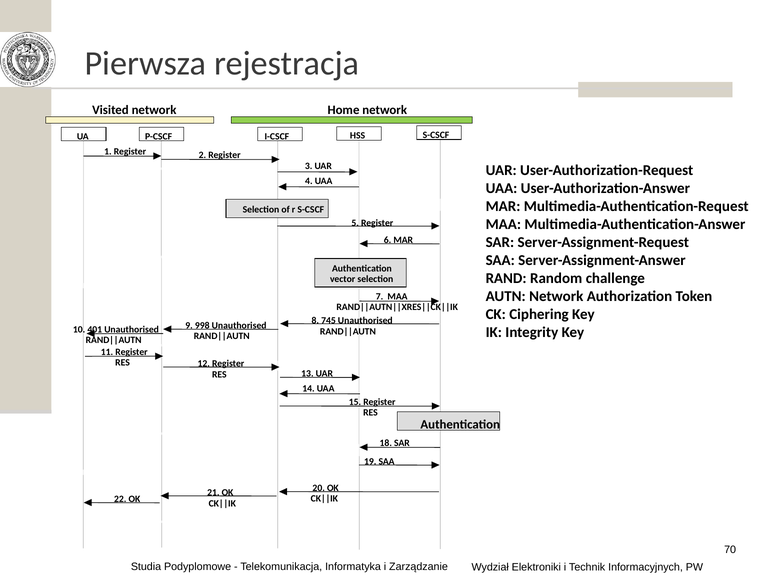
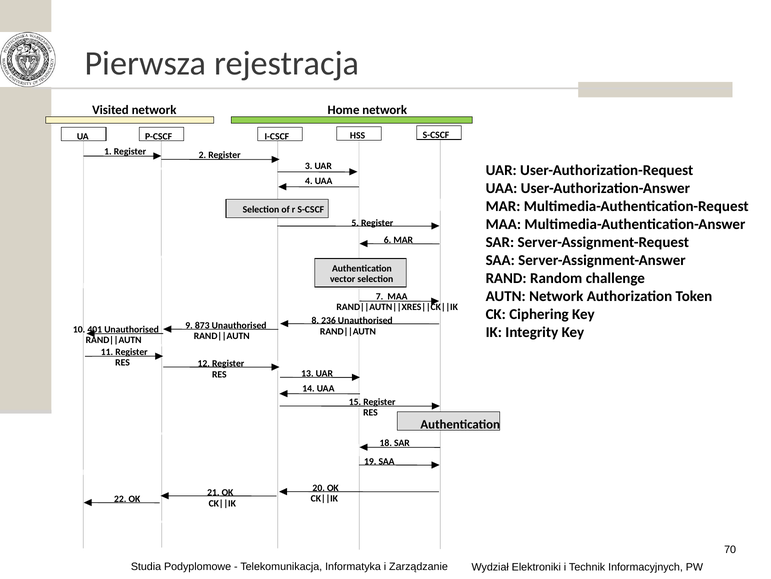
745: 745 -> 236
998: 998 -> 873
